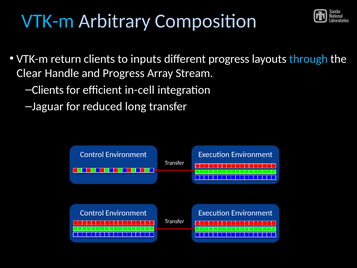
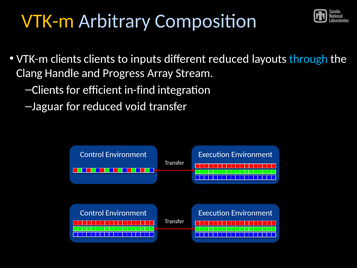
VTK-m at (48, 21) colour: light blue -> yellow
VTK-m return: return -> clients
different progress: progress -> reduced
Clear: Clear -> Clang
in-cell: in-cell -> in-find
long: long -> void
